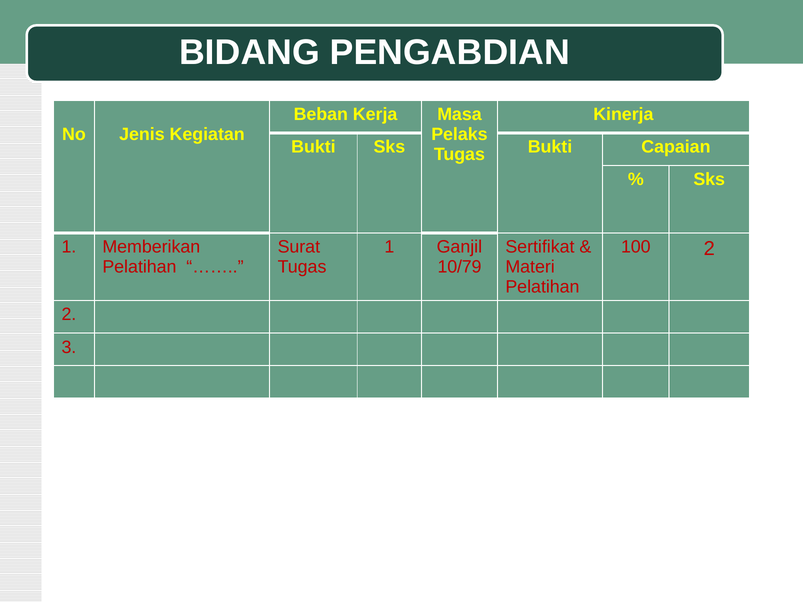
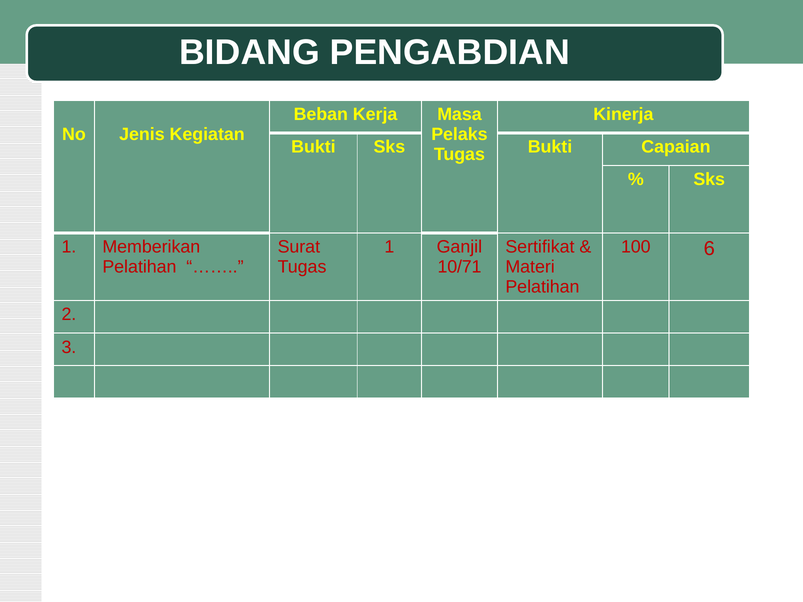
100 2: 2 -> 6
10/79: 10/79 -> 10/71
